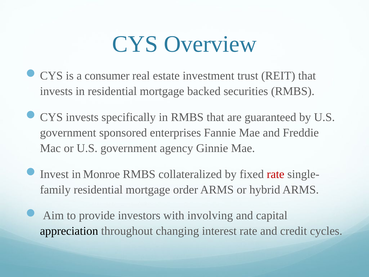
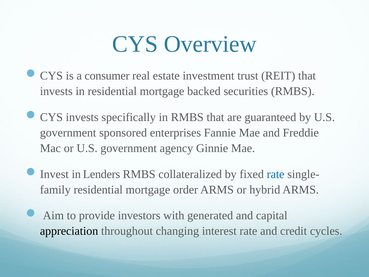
Monroe: Monroe -> Lenders
rate at (276, 174) colour: red -> blue
involving: involving -> generated
